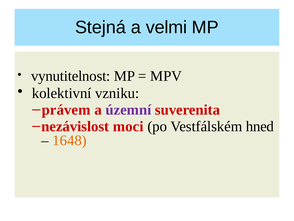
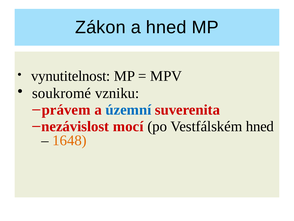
Stejná: Stejná -> Zákon
a velmi: velmi -> hned
kolektivní: kolektivní -> soukromé
územní colour: purple -> blue
moci: moci -> mocí
